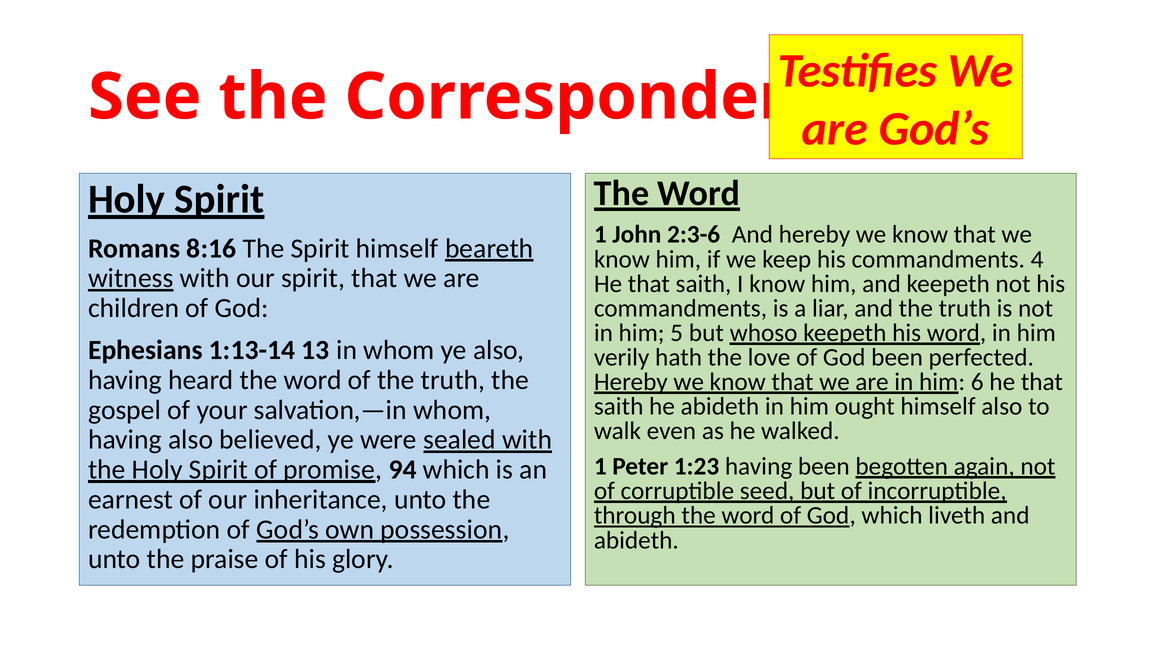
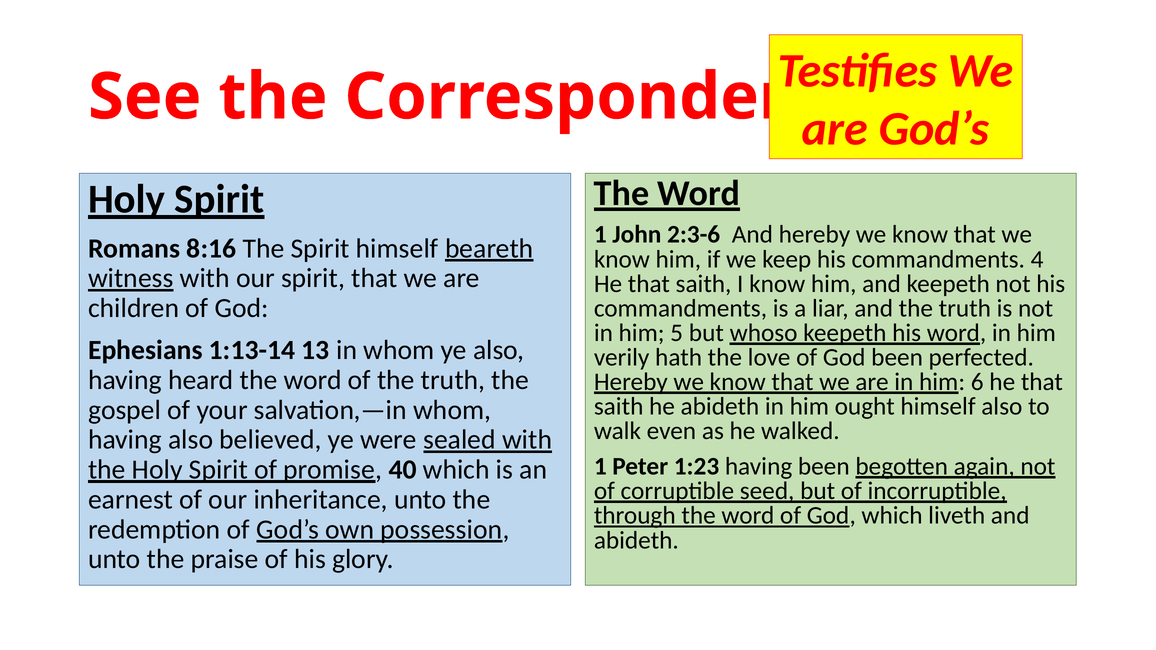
94: 94 -> 40
